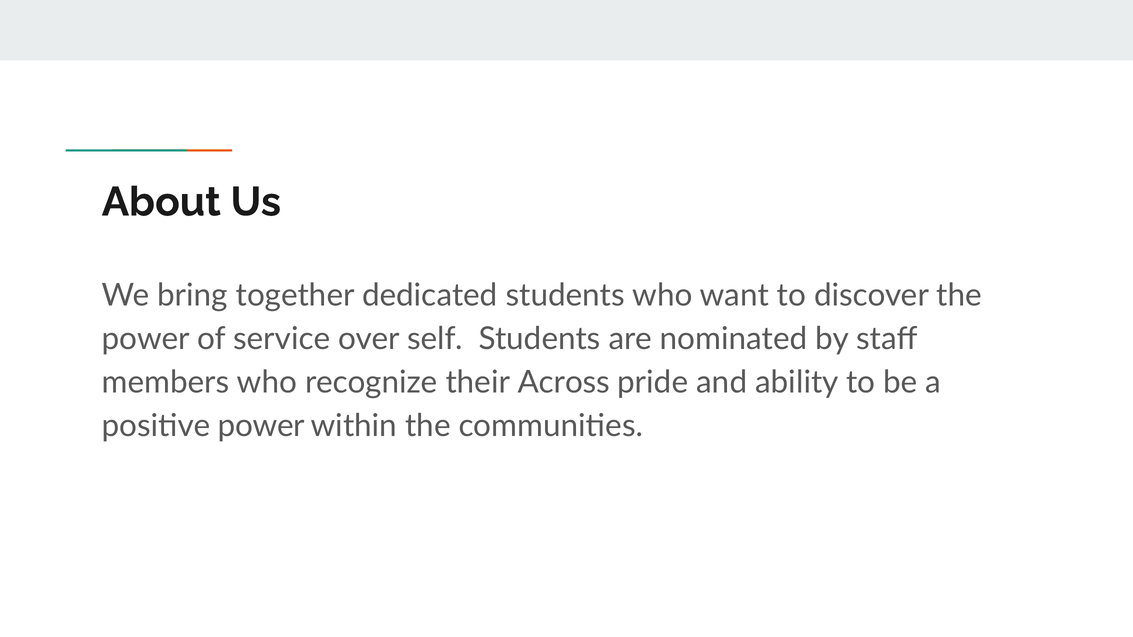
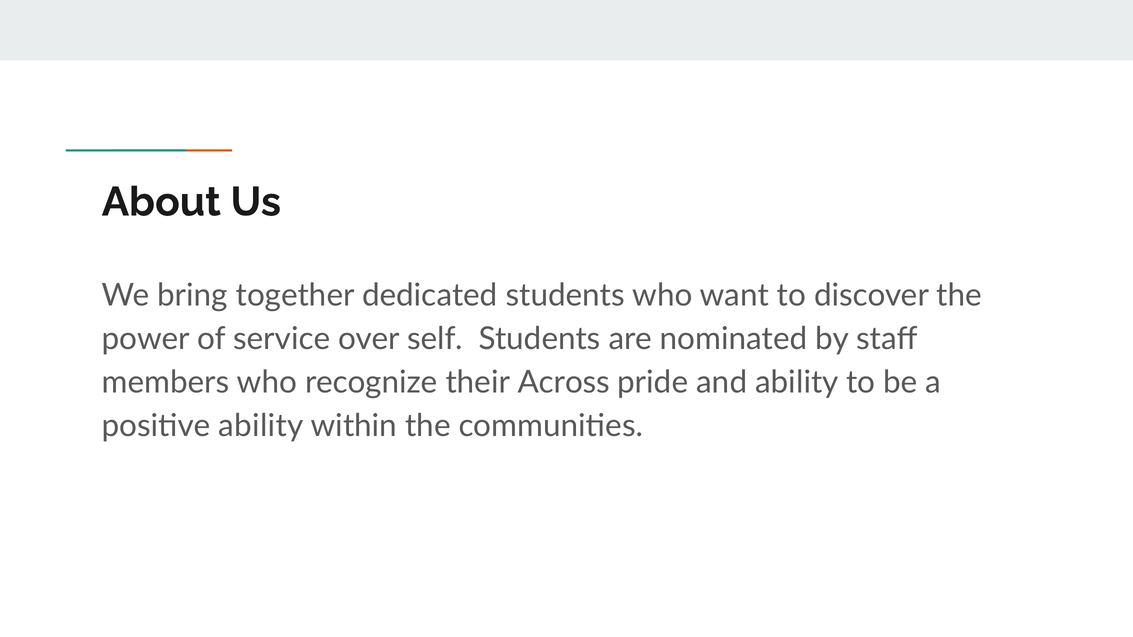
positive power: power -> ability
